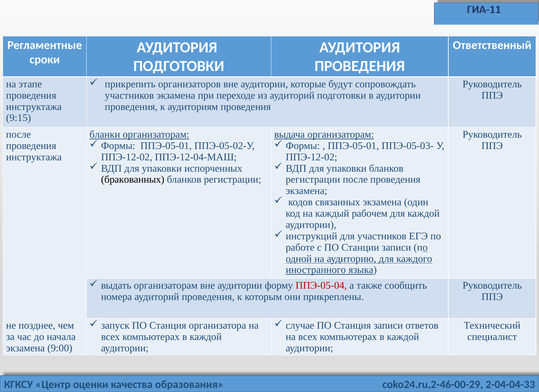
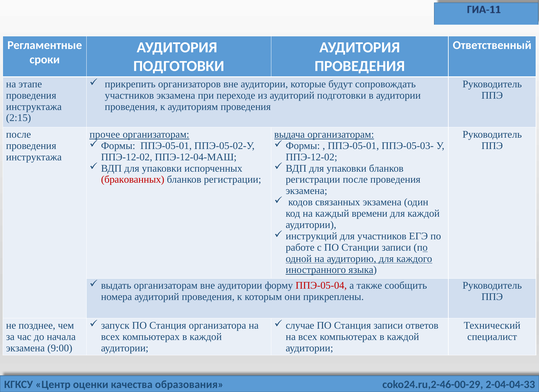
9:15: 9:15 -> 2:15
бланки: бланки -> прочее
бракованных colour: black -> red
рабочем: рабочем -> времени
